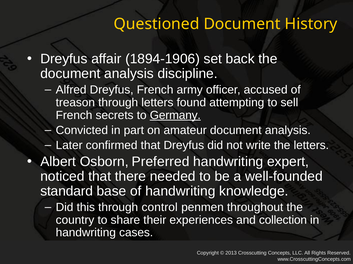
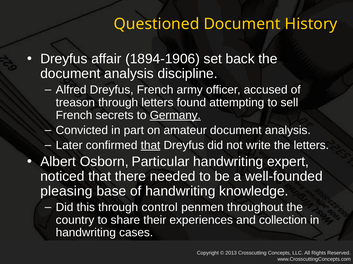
that at (151, 146) underline: none -> present
Preferred: Preferred -> Particular
standard: standard -> pleasing
